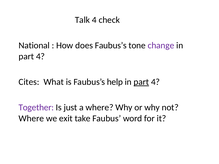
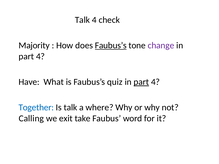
National: National -> Majority
Faubus’s at (111, 46) underline: none -> present
Cites: Cites -> Have
help: help -> quiz
Together colour: purple -> blue
Is just: just -> talk
Where at (31, 119): Where -> Calling
